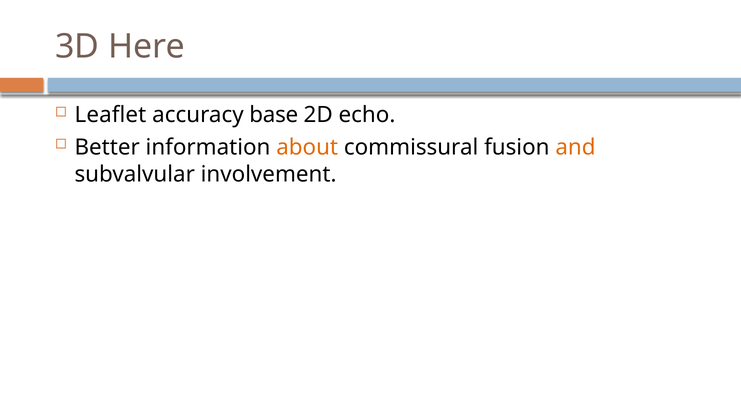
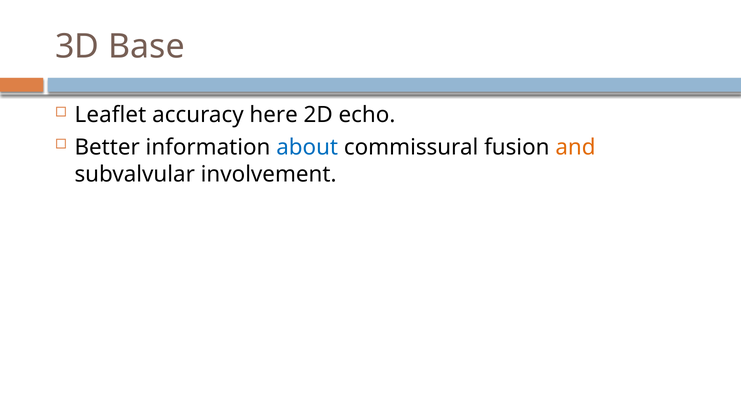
Here: Here -> Base
base: base -> here
about colour: orange -> blue
